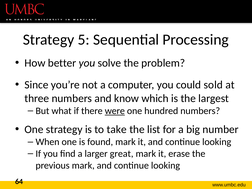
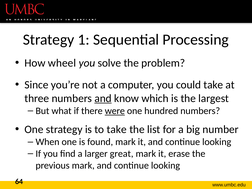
5: 5 -> 1
better: better -> wheel
could sold: sold -> take
and at (103, 98) underline: none -> present
